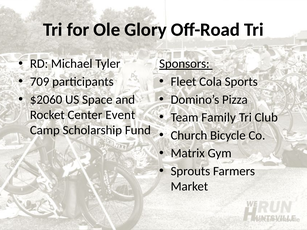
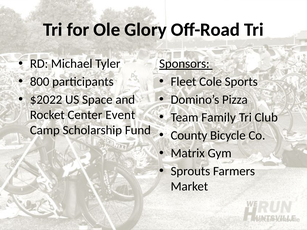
709: 709 -> 800
Cola: Cola -> Cole
$2060: $2060 -> $2022
Church: Church -> County
